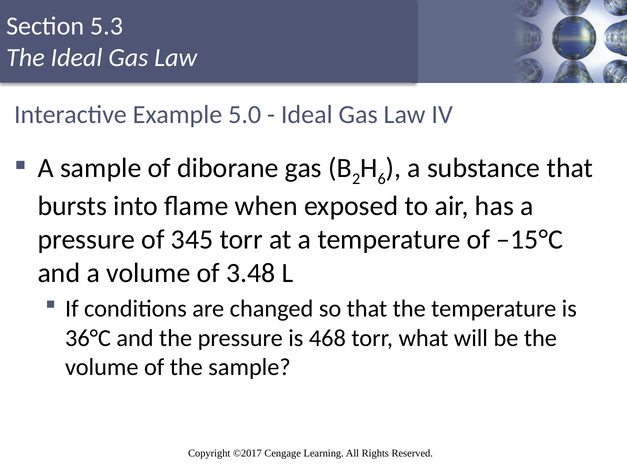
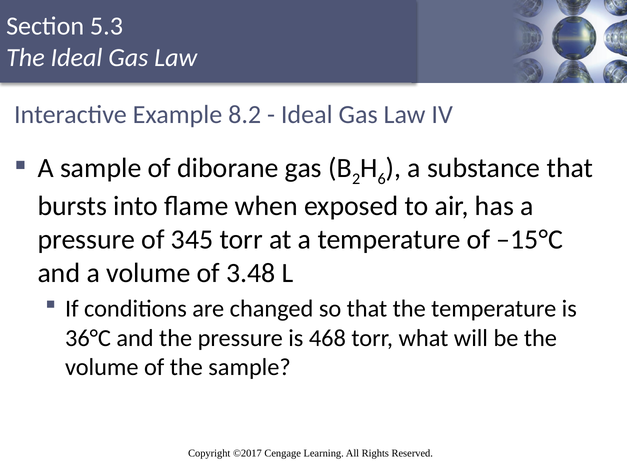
5.0: 5.0 -> 8.2
